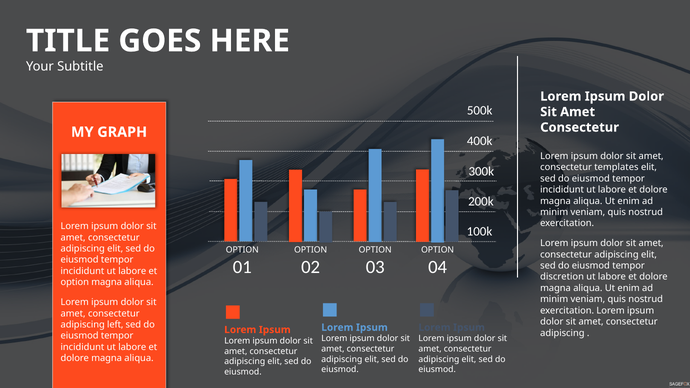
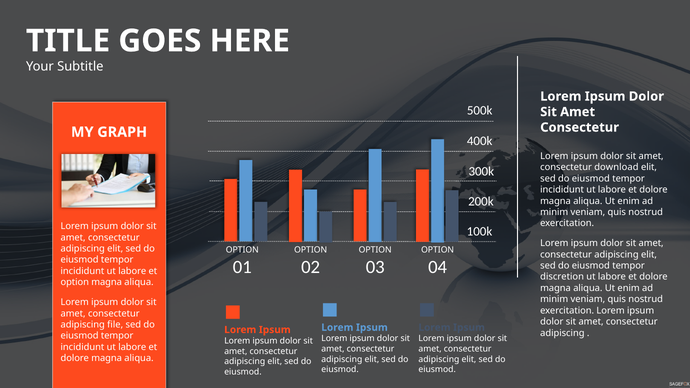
templates: templates -> download
left: left -> file
